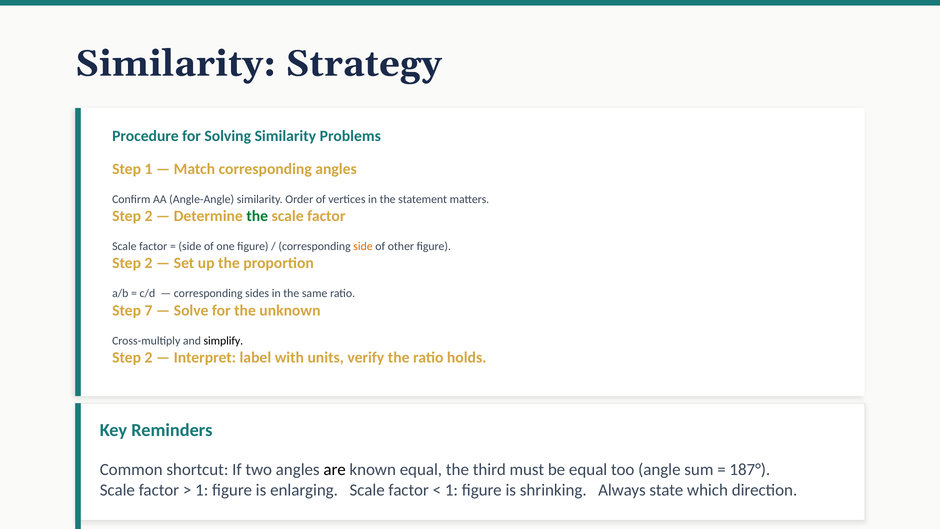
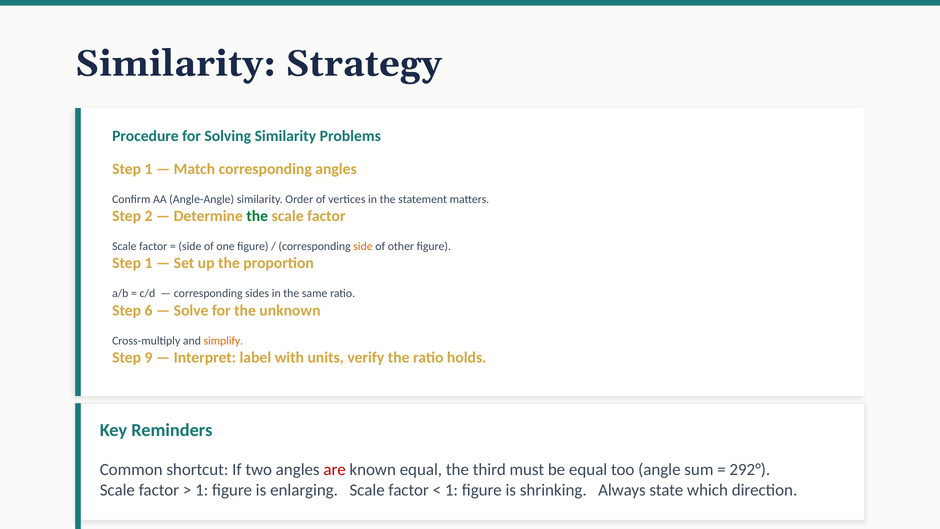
2 at (148, 263): 2 -> 1
7: 7 -> 6
simplify colour: black -> orange
2 at (148, 357): 2 -> 9
are colour: black -> red
187°: 187° -> 292°
